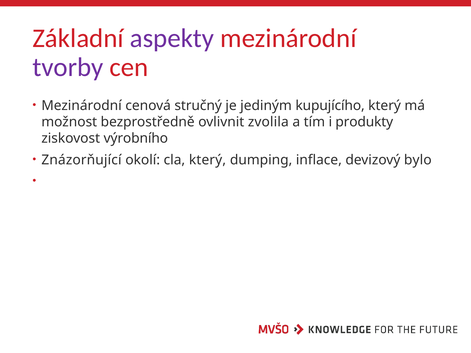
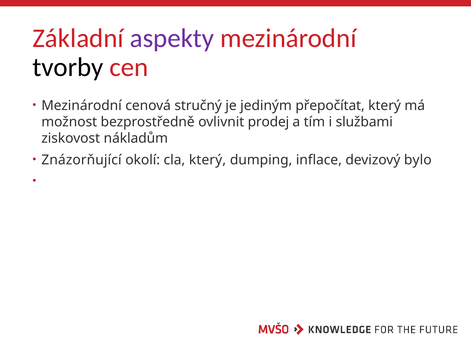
tvorby colour: purple -> black
kupujícího: kupujícího -> přepočítat
zvolila: zvolila -> prodej
produkty: produkty -> službami
výrobního: výrobního -> nákladům
